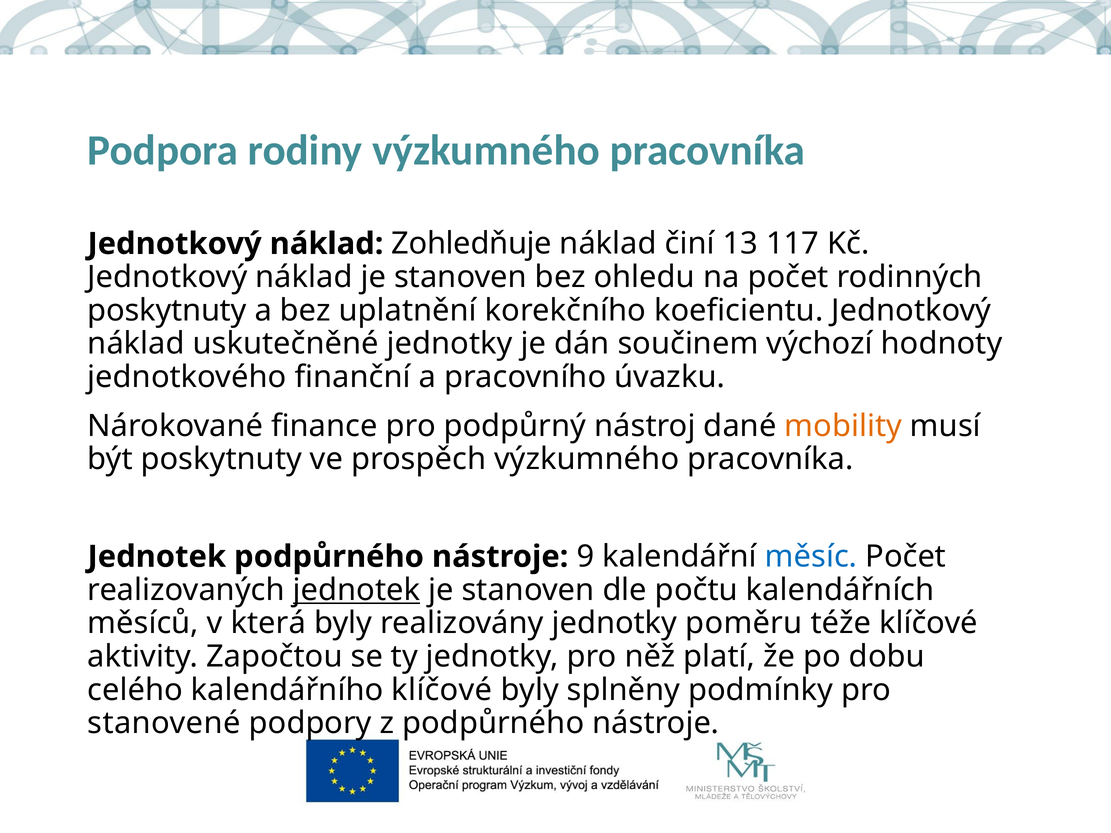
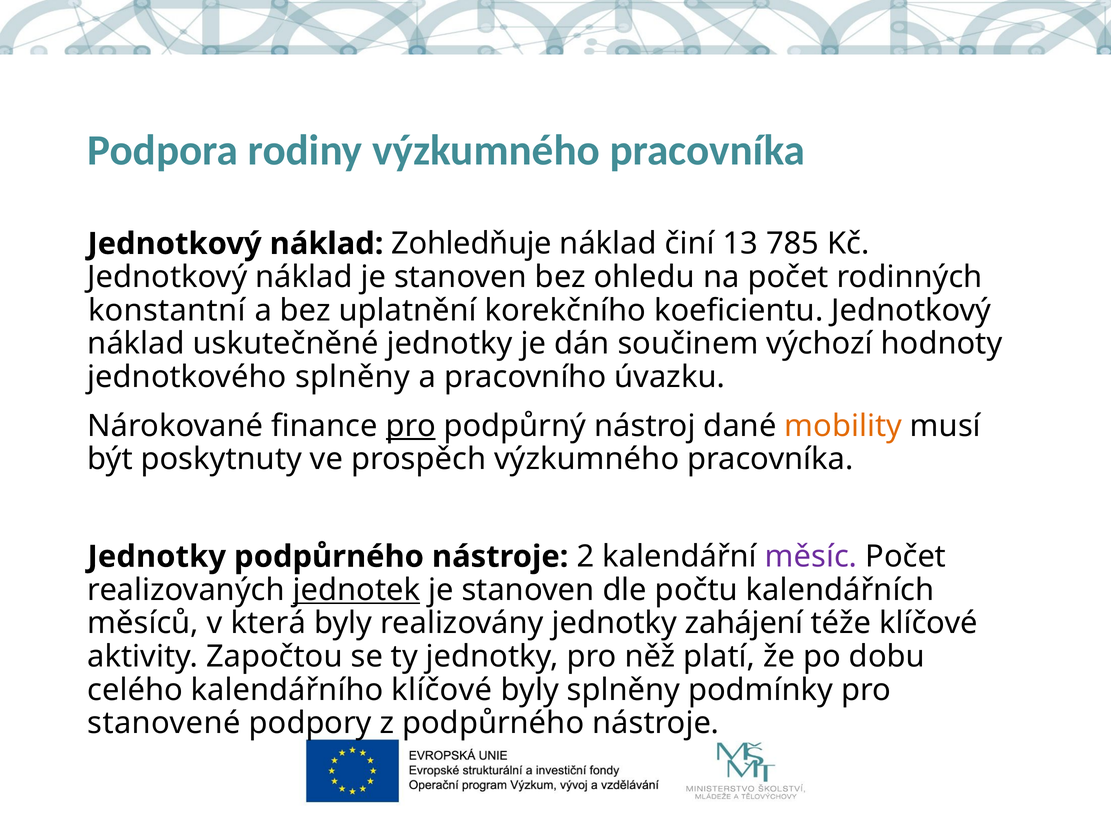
117: 117 -> 785
poskytnuty at (167, 311): poskytnuty -> konstantní
jednotkového finanční: finanční -> splněny
pro at (411, 426) underline: none -> present
Jednotek at (157, 557): Jednotek -> Jednotky
9: 9 -> 2
měsíc colour: blue -> purple
poměru: poměru -> zahájení
